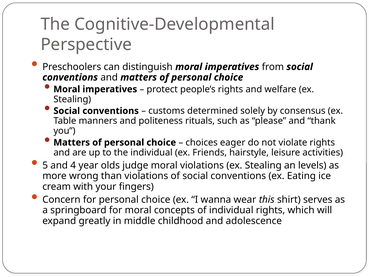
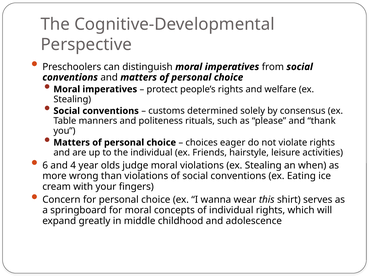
5: 5 -> 6
levels: levels -> when
